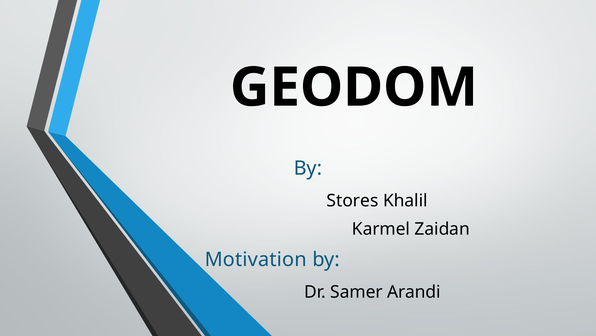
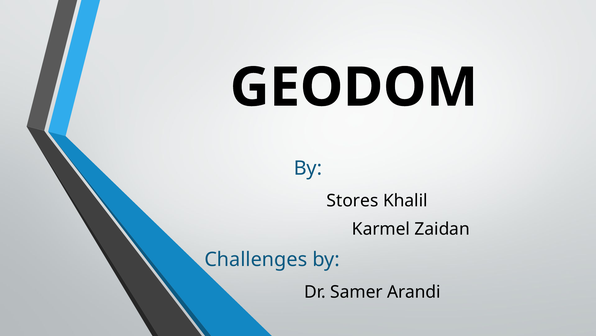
Motivation: Motivation -> Challenges
